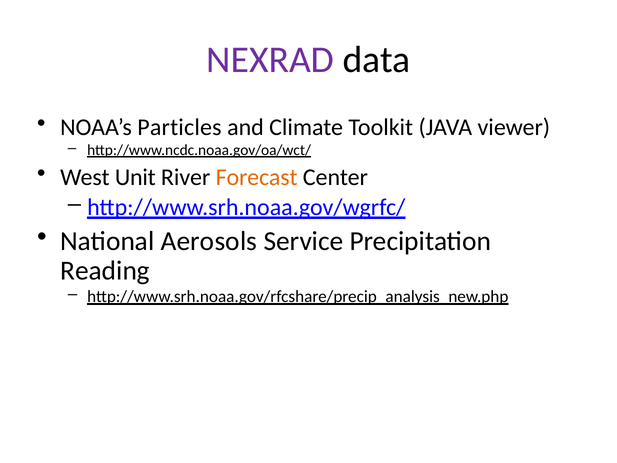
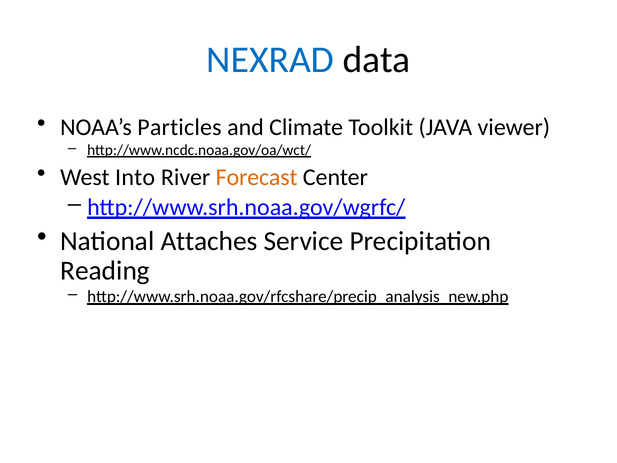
NEXRAD colour: purple -> blue
Unit: Unit -> Into
Aerosols: Aerosols -> Attaches
